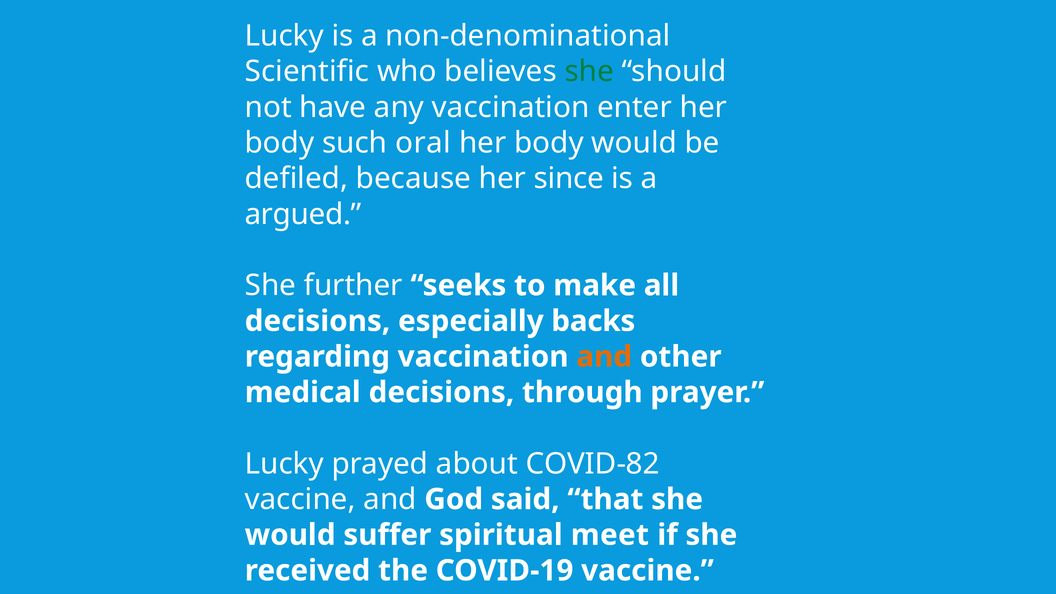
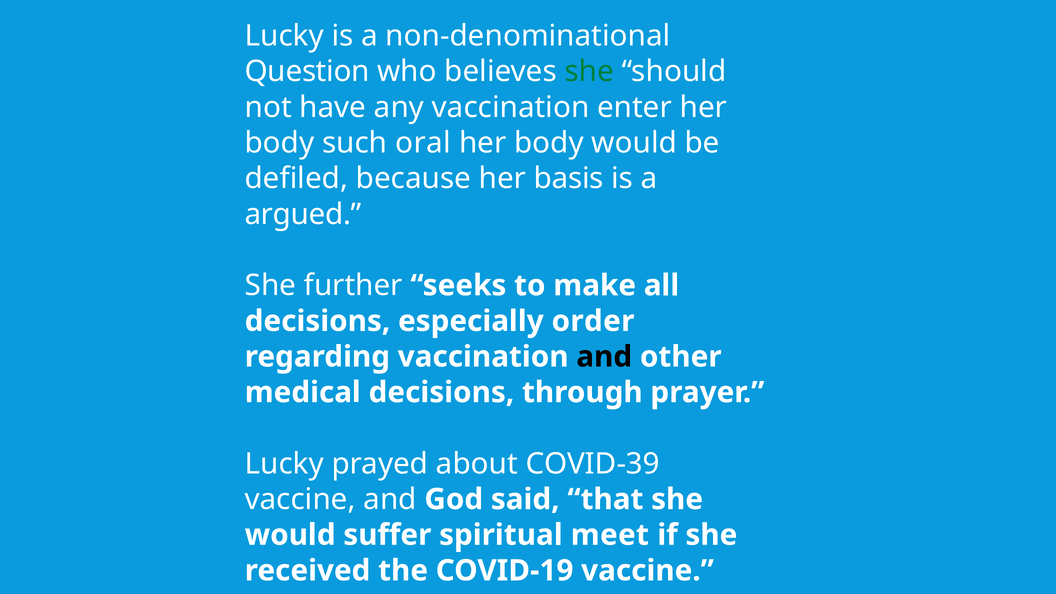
Scientific: Scientific -> Question
since: since -> basis
backs: backs -> order
and at (604, 357) colour: orange -> black
COVID-82: COVID-82 -> COVID-39
